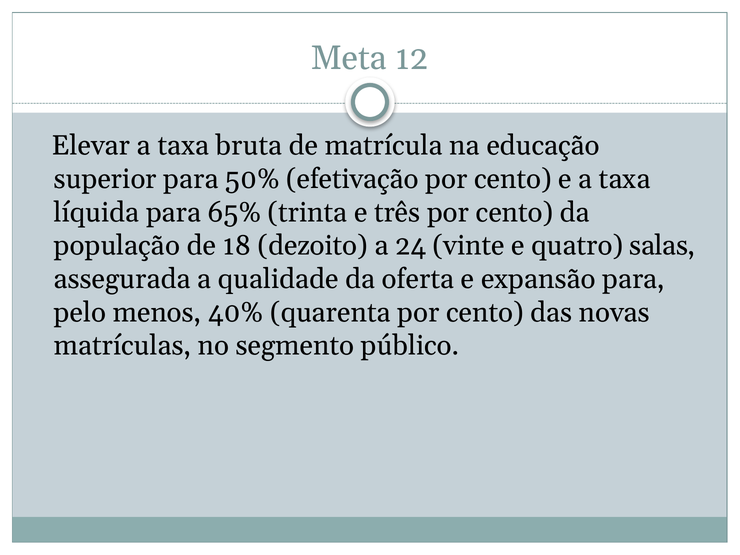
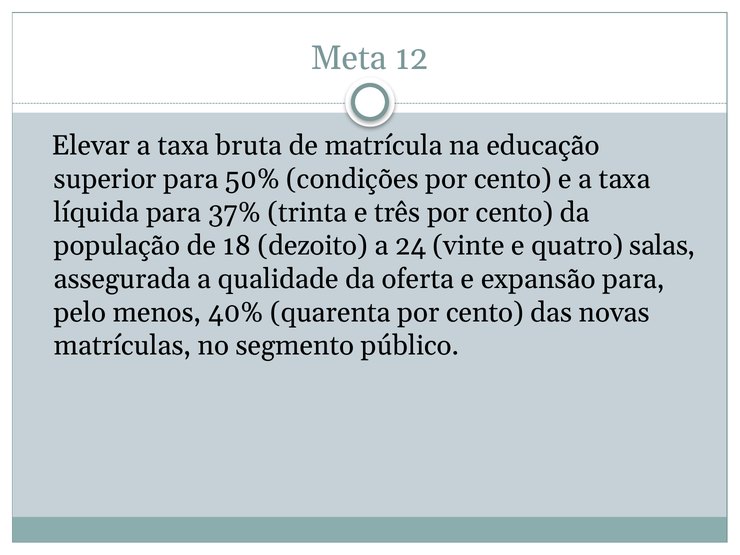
efetivação: efetivação -> condições
65%: 65% -> 37%
